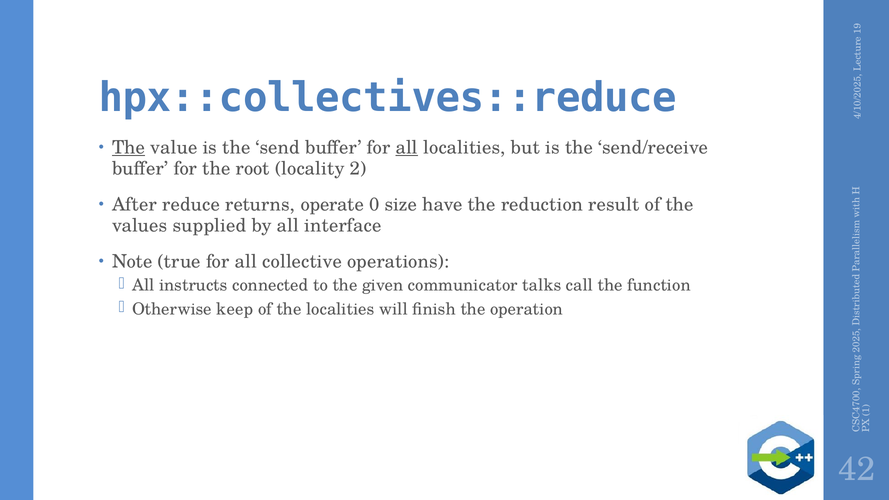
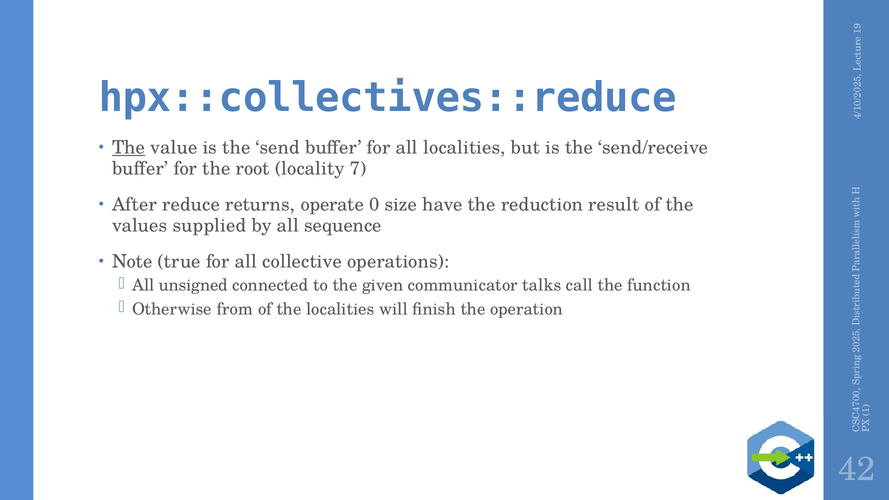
all at (407, 147) underline: present -> none
locality 2: 2 -> 7
interface: interface -> sequence
instructs: instructs -> unsigned
keep: keep -> from
